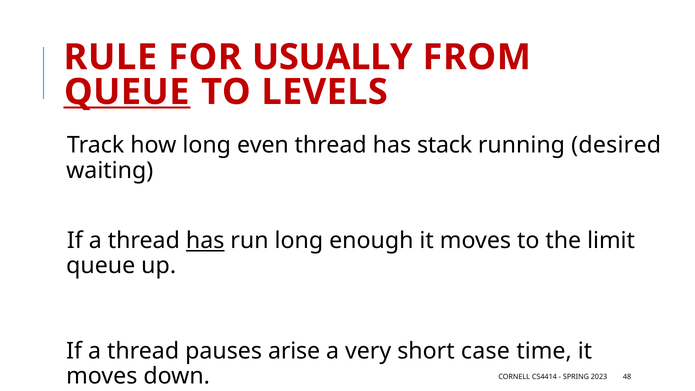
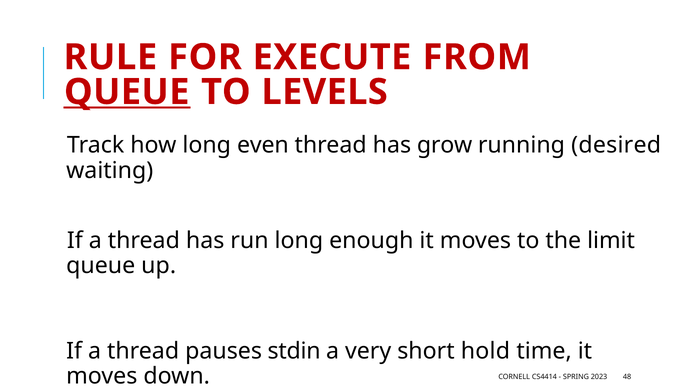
USUALLY: USUALLY -> EXECUTE
stack: stack -> grow
has at (205, 241) underline: present -> none
arise: arise -> stdin
case: case -> hold
